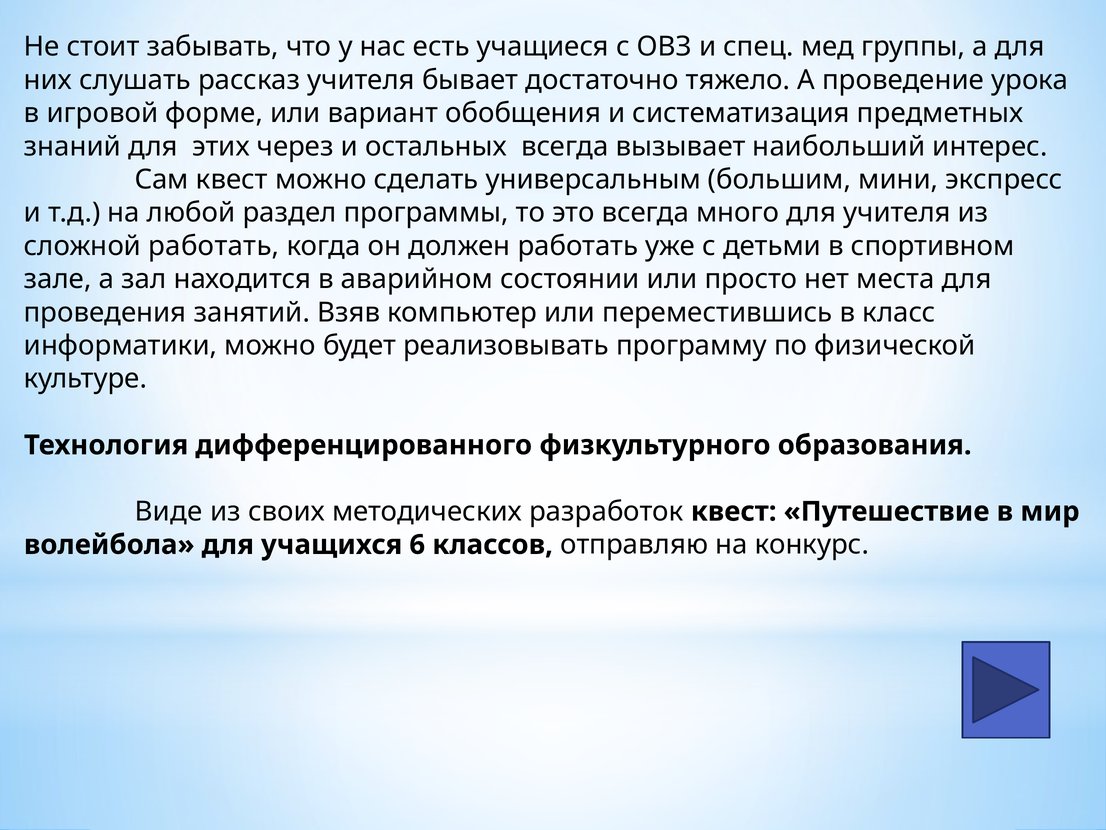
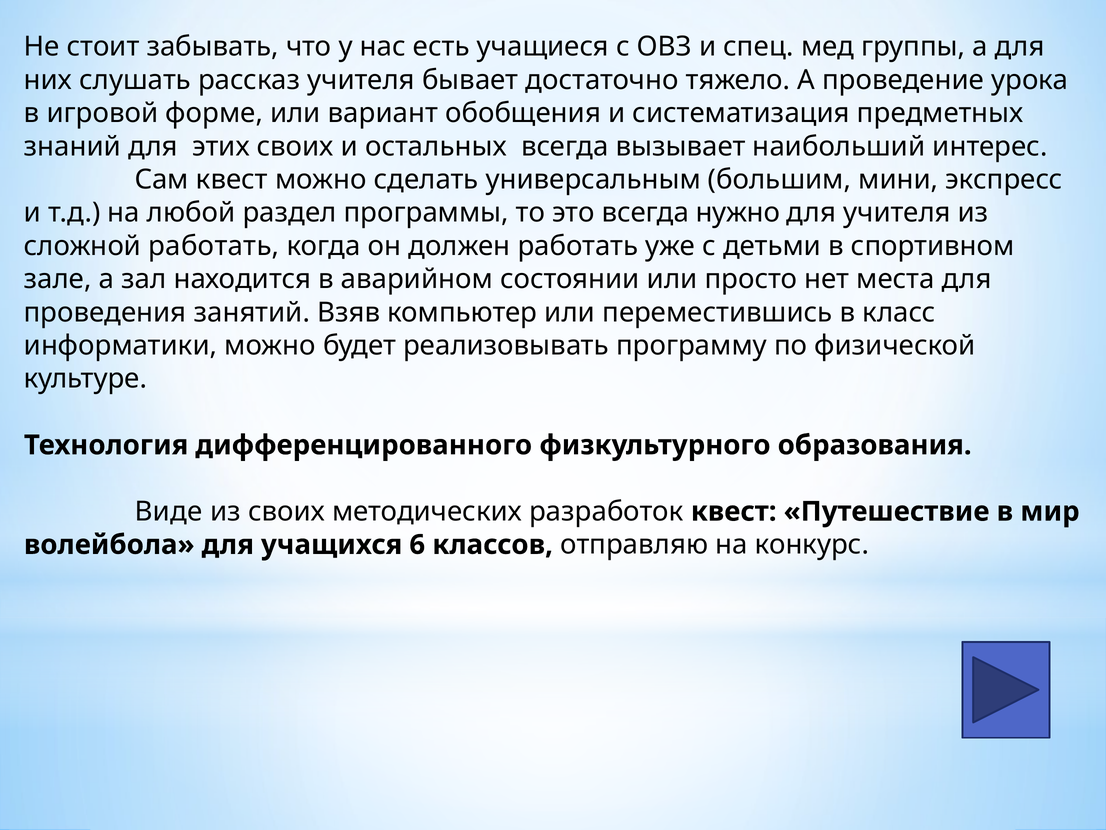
этих через: через -> своих
много: много -> нужно
